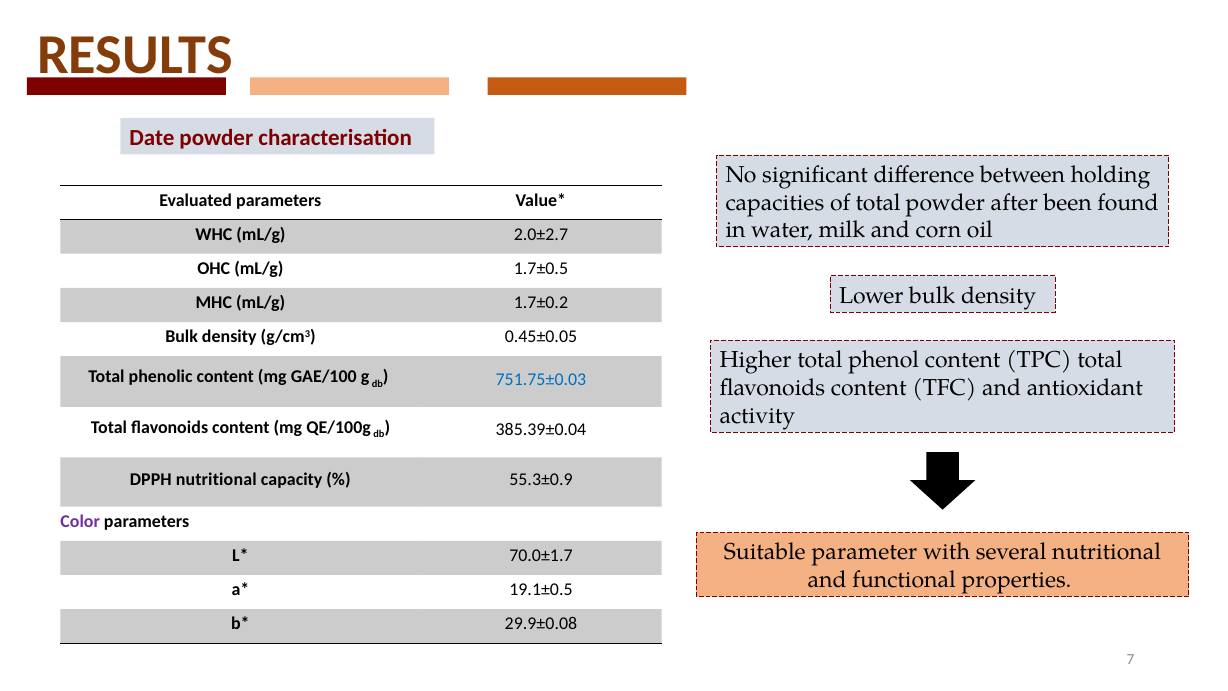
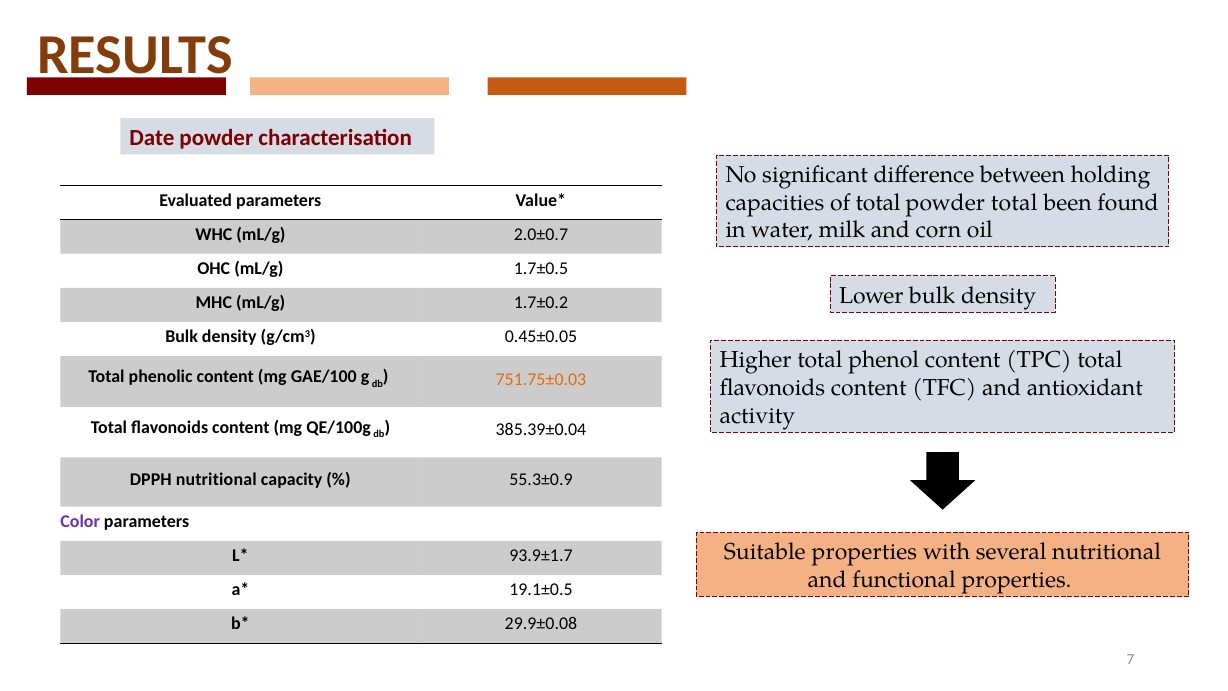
powder after: after -> total
2.0±2.7: 2.0±2.7 -> 2.0±0.7
751.75±0.03 colour: blue -> orange
Suitable parameter: parameter -> properties
70.0±1.7: 70.0±1.7 -> 93.9±1.7
